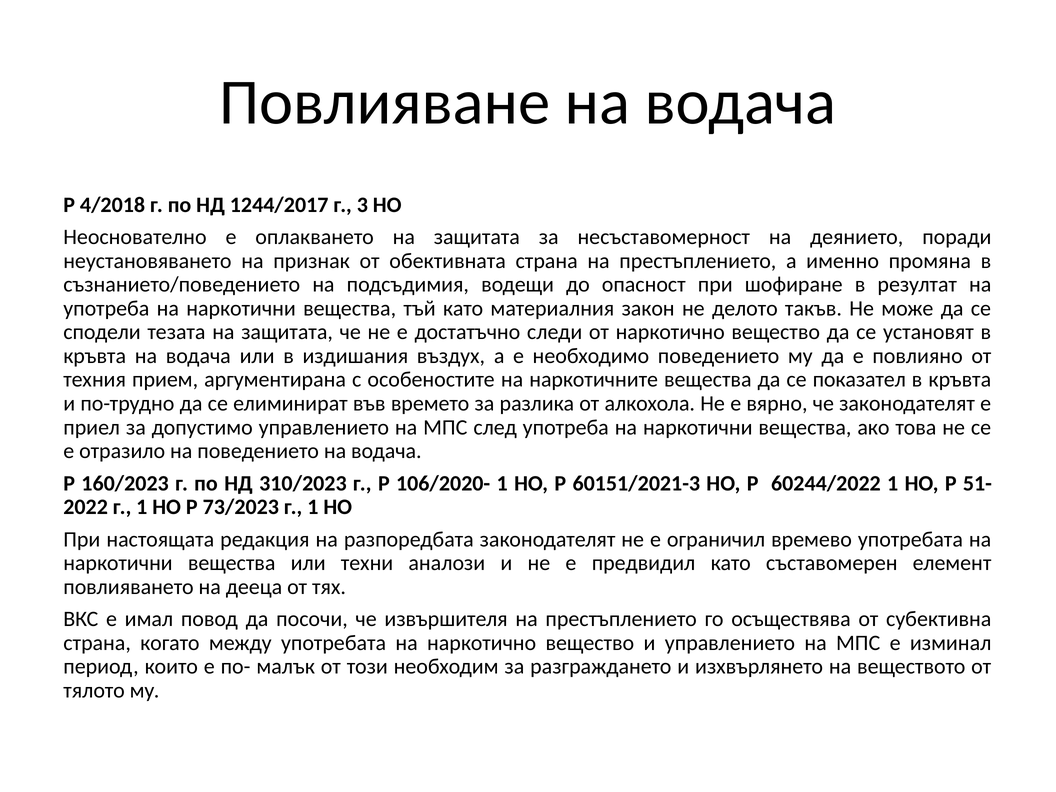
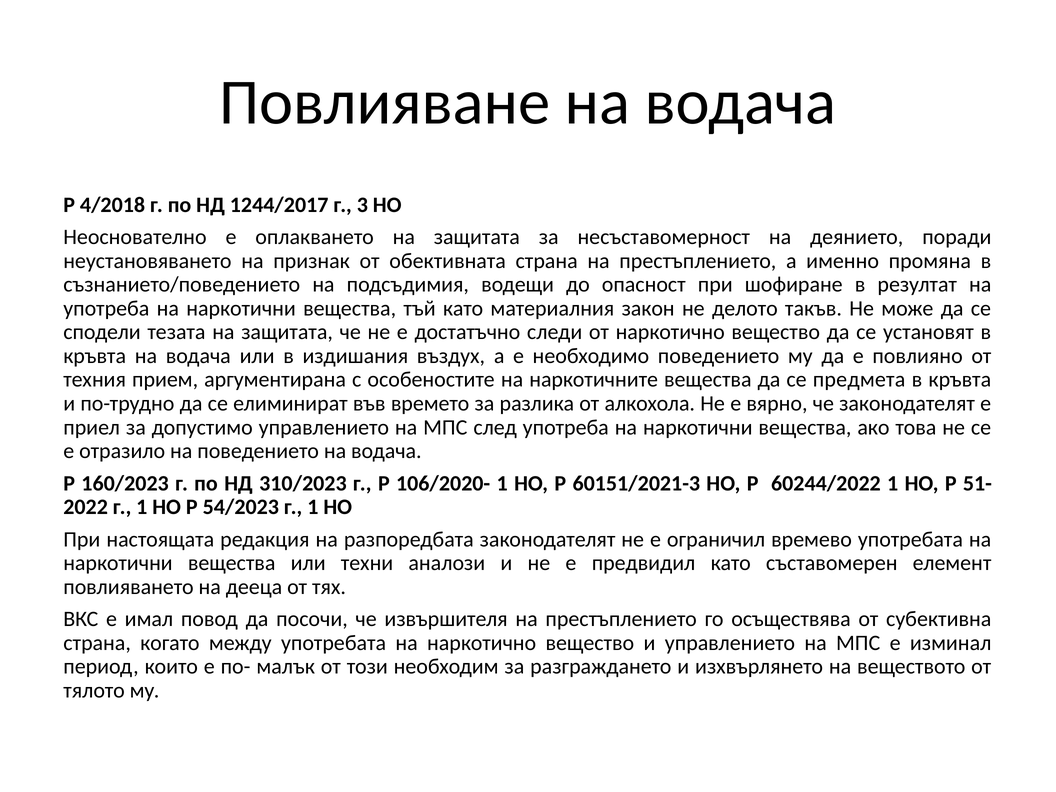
показател: показател -> предмета
73/2023: 73/2023 -> 54/2023
